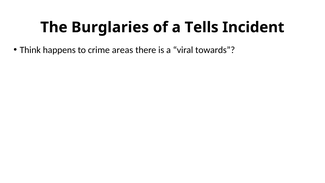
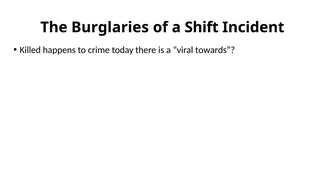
Tells: Tells -> Shift
Think: Think -> Killed
areas: areas -> today
